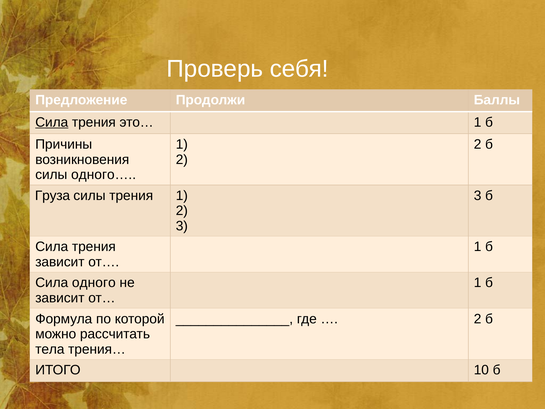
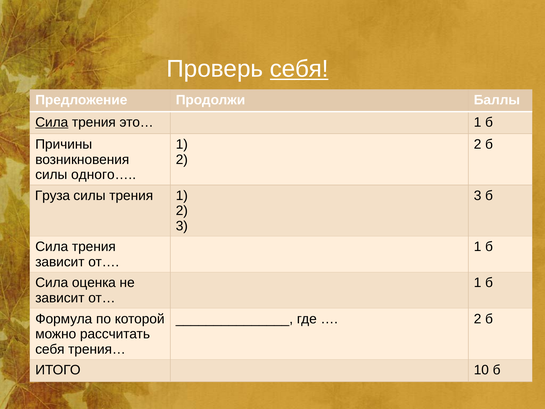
себя at (299, 69) underline: none -> present
одного: одного -> оценка
тела at (50, 349): тела -> себя
